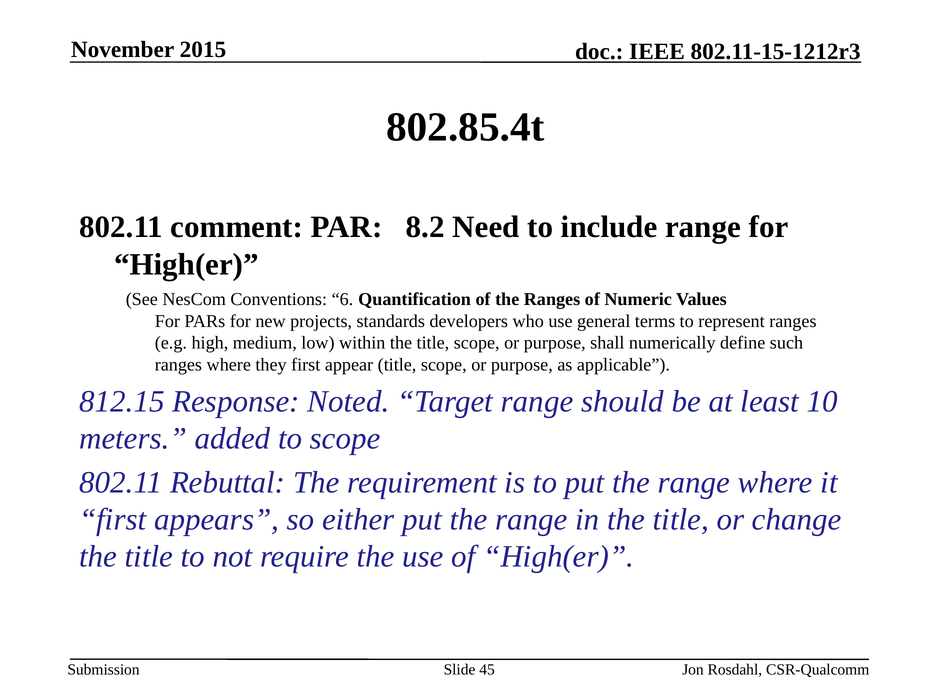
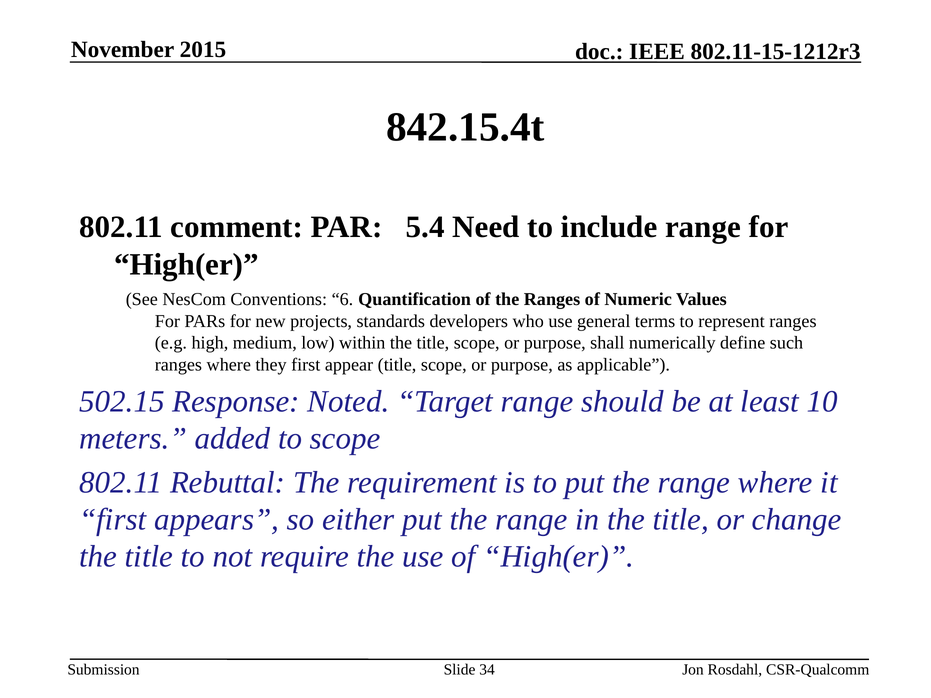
802.85.4t: 802.85.4t -> 842.15.4t
8.2: 8.2 -> 5.4
812.15: 812.15 -> 502.15
45: 45 -> 34
